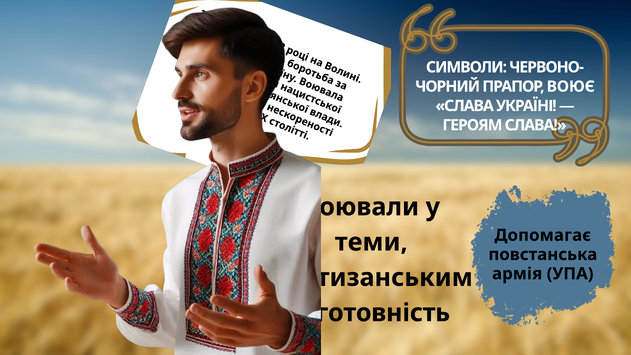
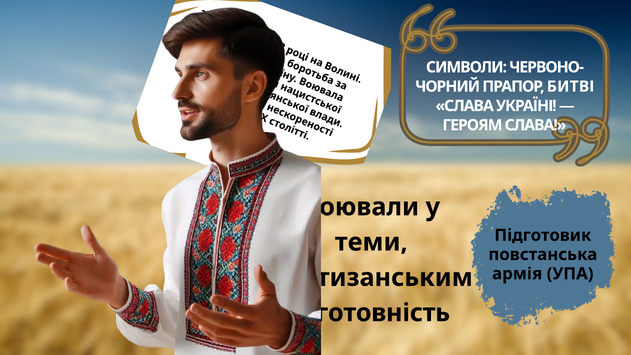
ВОЮЄ: ВОЮЄ -> БИТВІ
Допомагає: Допомагає -> Підготовик
